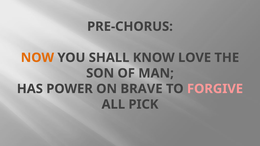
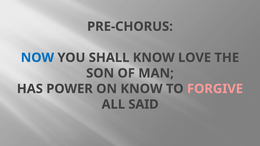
NOW colour: orange -> blue
ON BRAVE: BRAVE -> KNOW
PICK: PICK -> SAID
